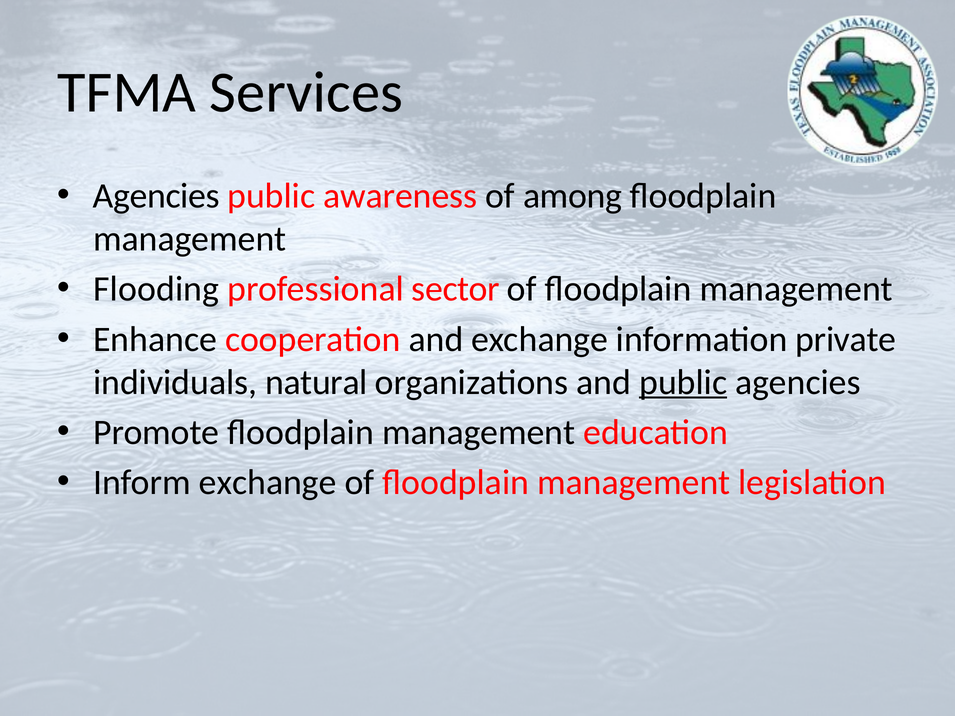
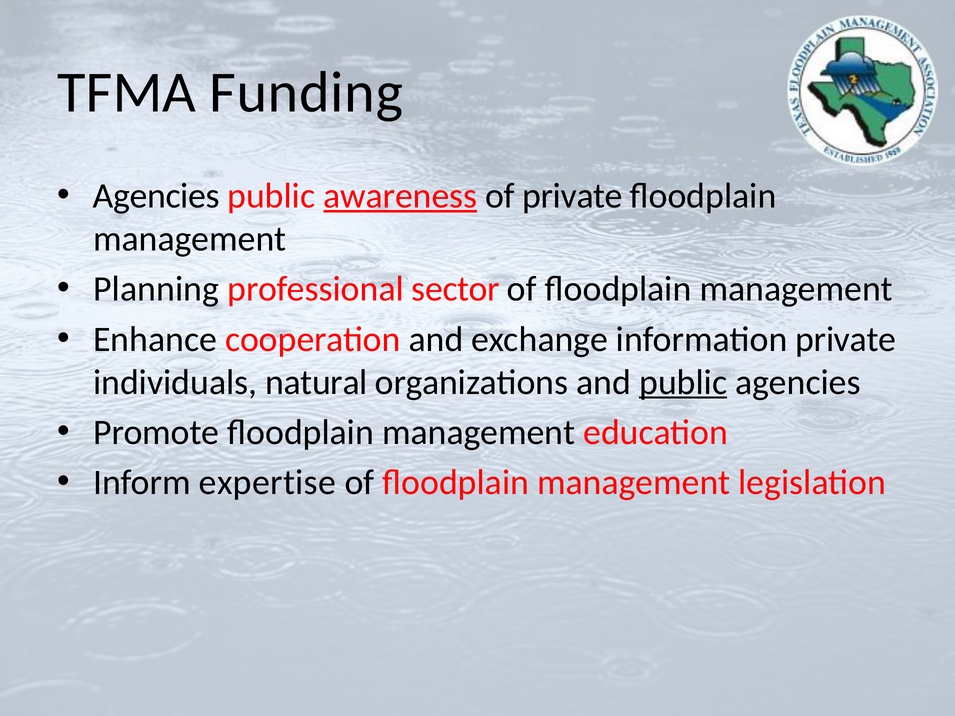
Services: Services -> Funding
awareness underline: none -> present
of among: among -> private
Flooding: Flooding -> Planning
Inform exchange: exchange -> expertise
